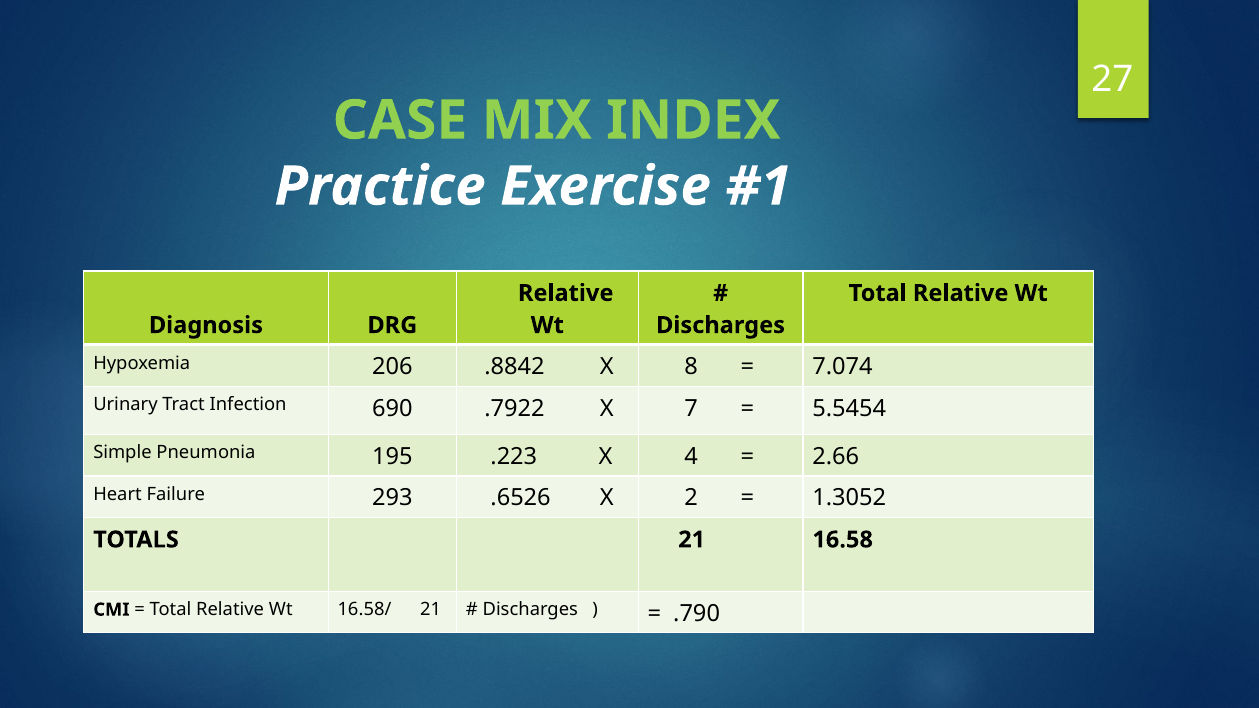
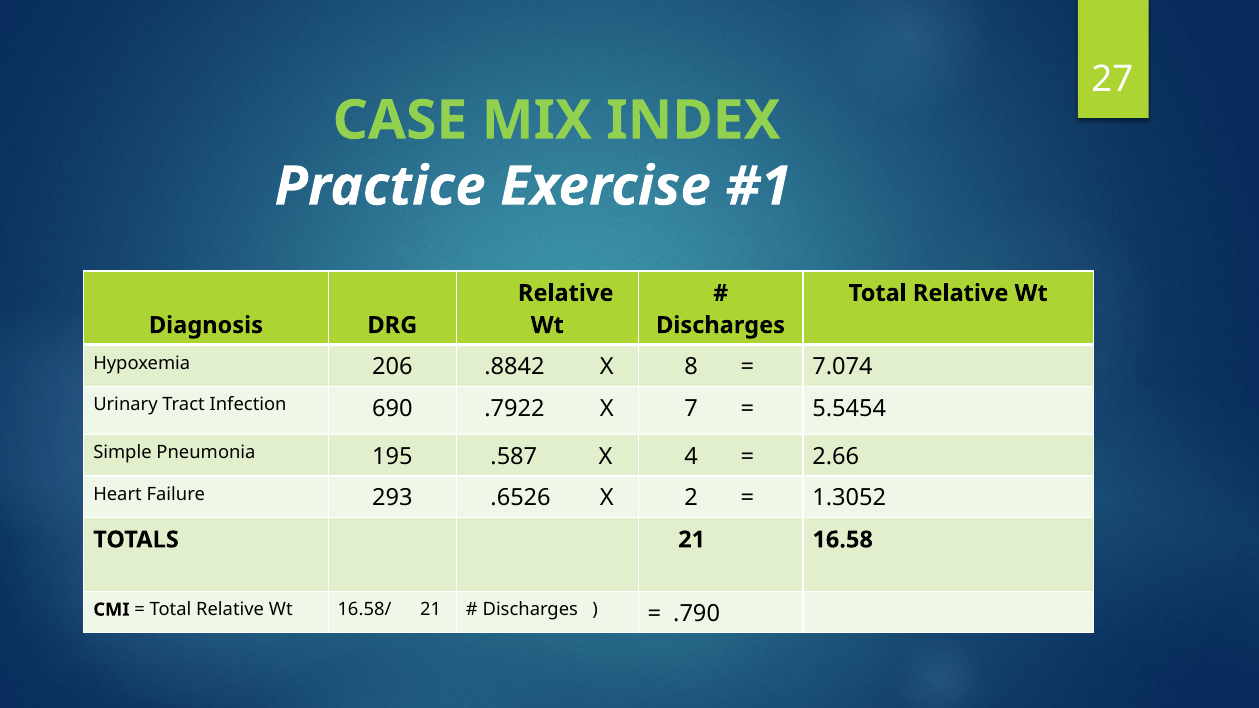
.223: .223 -> .587
